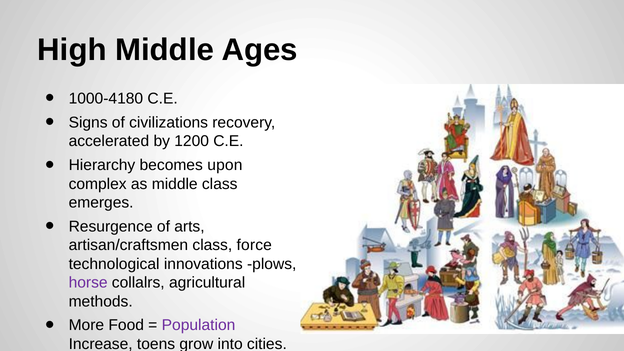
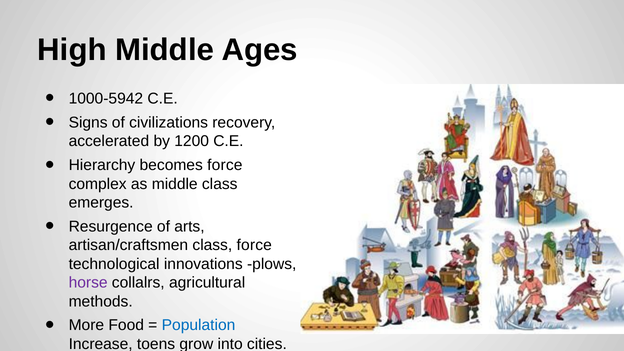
1000-4180: 1000-4180 -> 1000-5942
becomes upon: upon -> force
Population colour: purple -> blue
